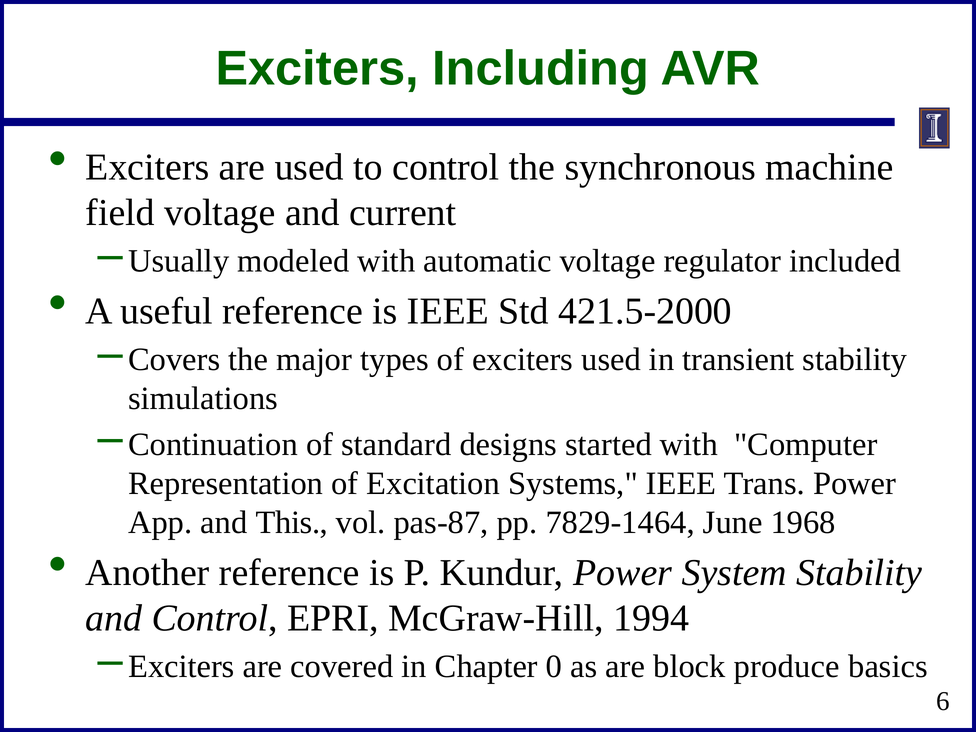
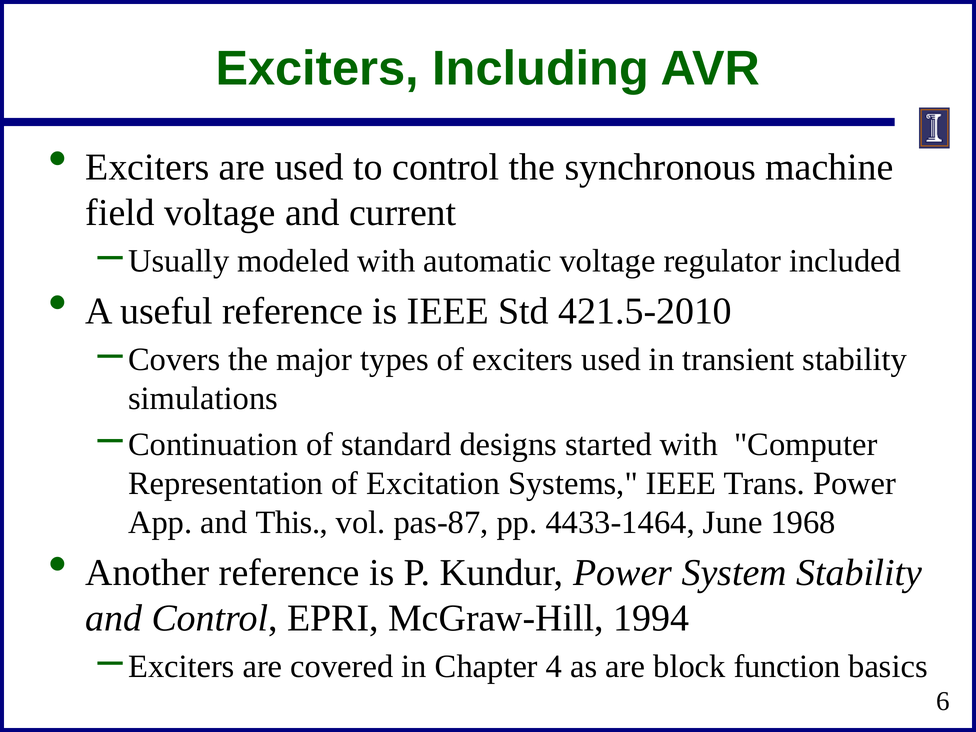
421.5-2000: 421.5-2000 -> 421.5-2010
7829-1464: 7829-1464 -> 4433-1464
0: 0 -> 4
produce: produce -> function
